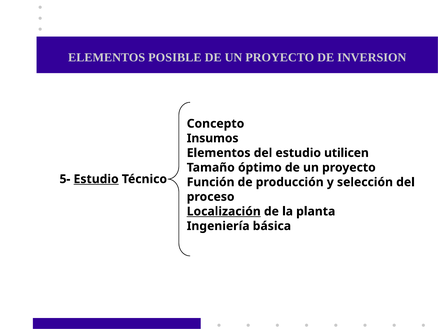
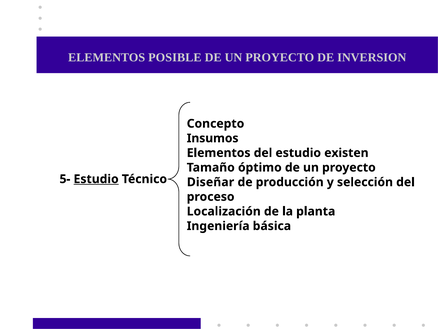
utilicen: utilicen -> existen
Función: Función -> Diseñar
Localización underline: present -> none
